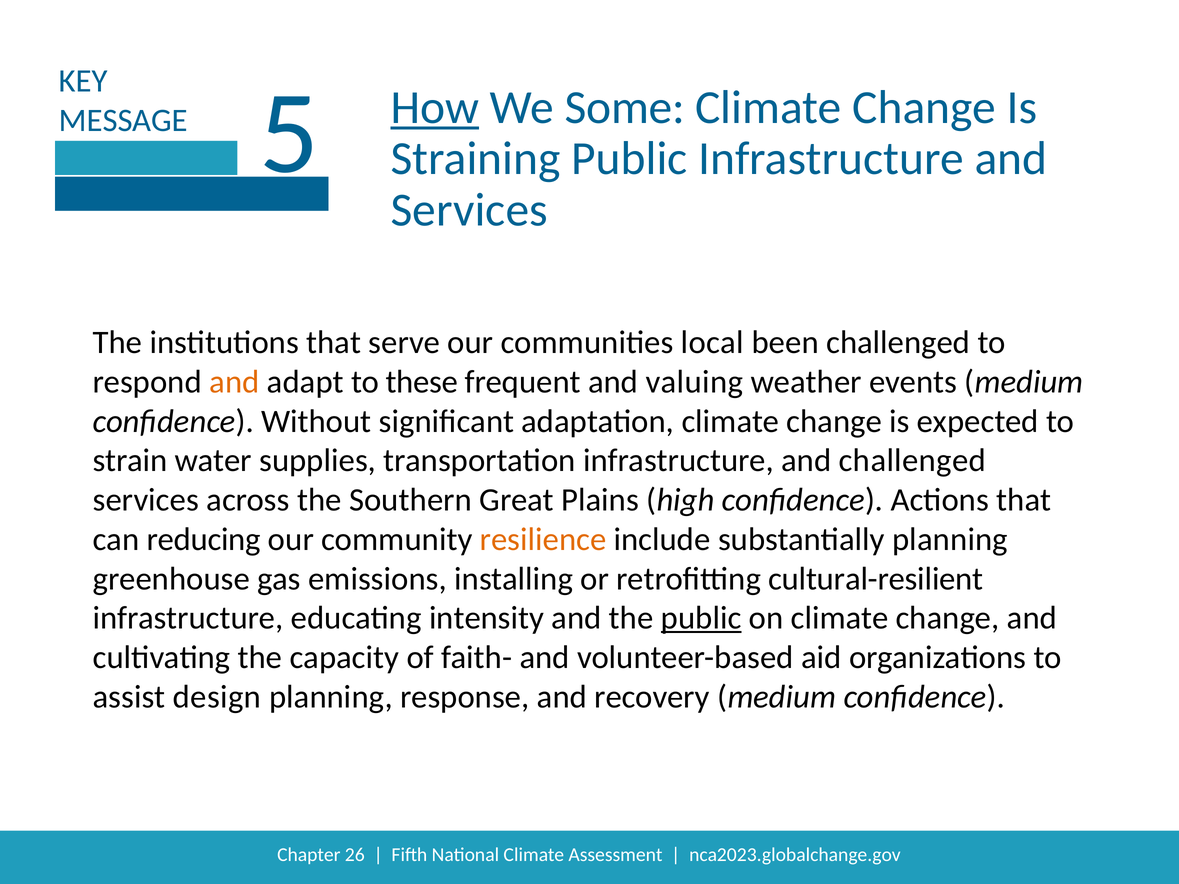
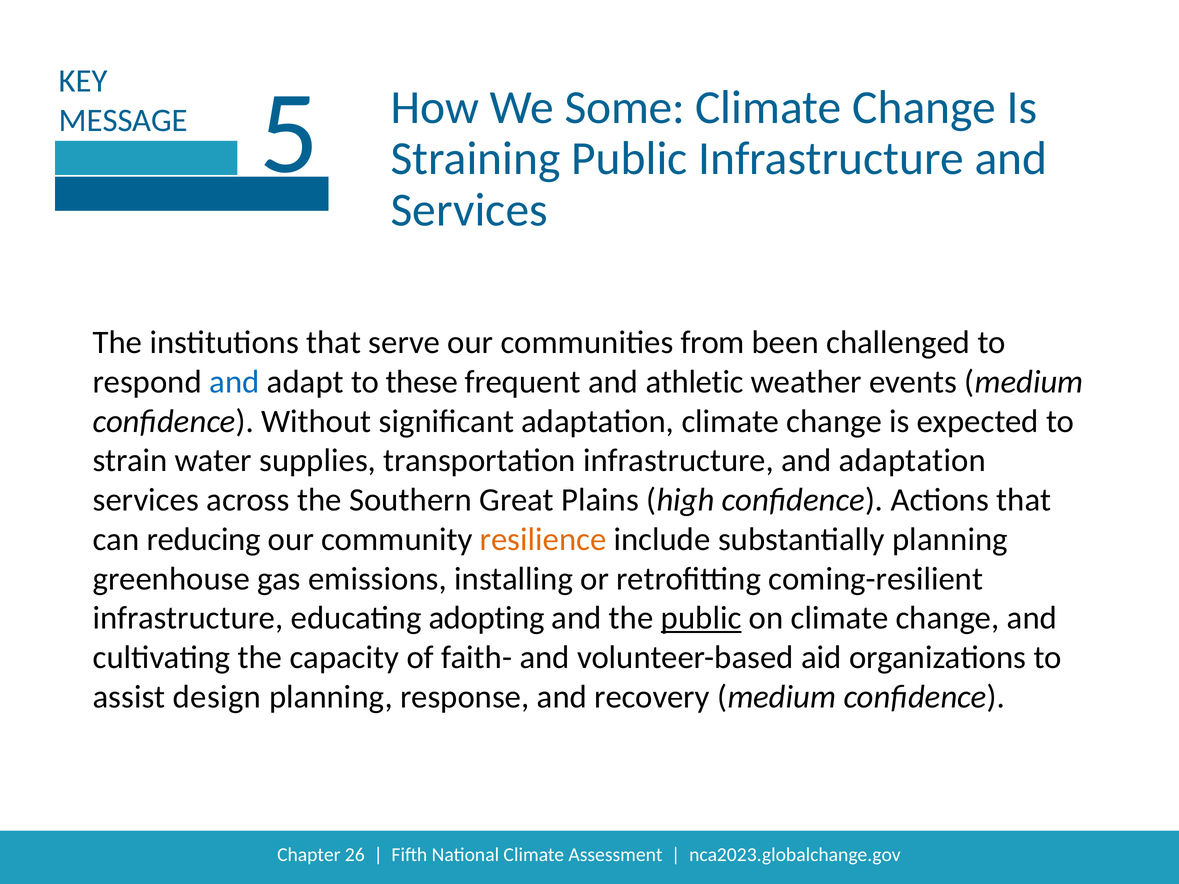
How underline: present -> none
local: local -> from
and at (234, 382) colour: orange -> blue
valuing: valuing -> athletic
and challenged: challenged -> adaptation
cultural-resilient: cultural-resilient -> coming-resilient
intensity: intensity -> adopting
